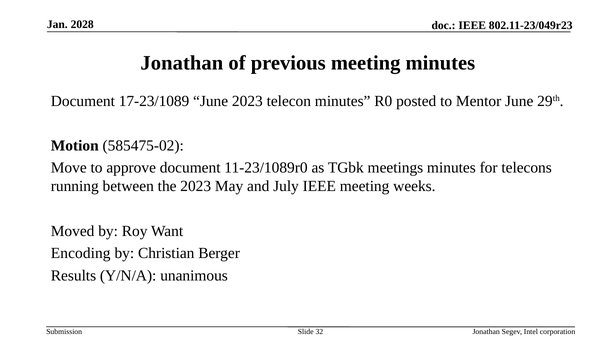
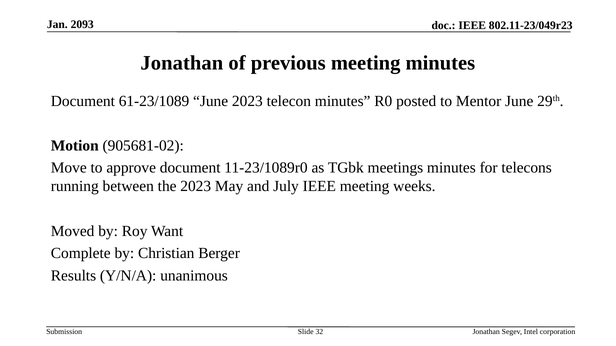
2028: 2028 -> 2093
17-23/1089: 17-23/1089 -> 61-23/1089
585475-02: 585475-02 -> 905681-02
Encoding: Encoding -> Complete
